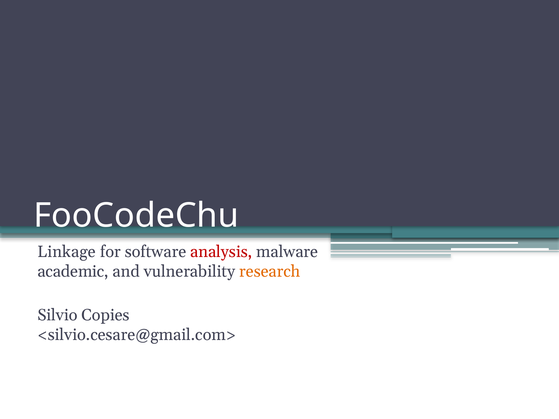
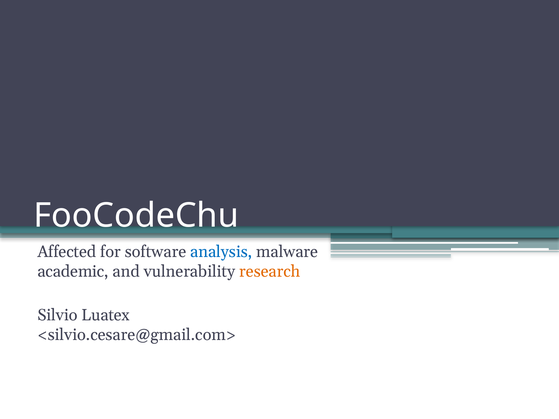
Linkage: Linkage -> Affected
analysis colour: red -> blue
Copies: Copies -> Luatex
